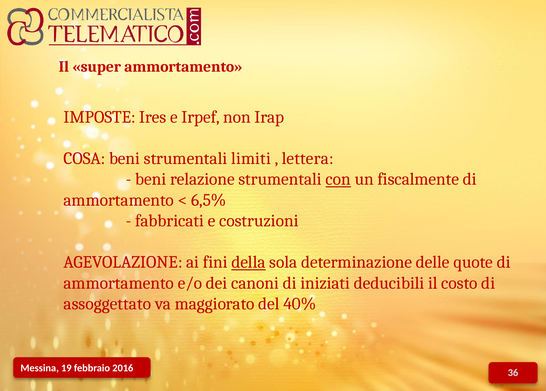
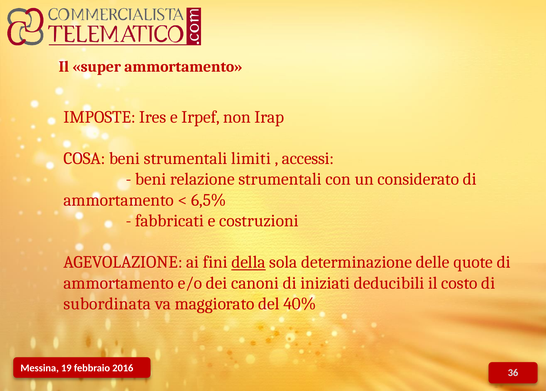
lettera: lettera -> accessi
con underline: present -> none
fiscalmente: fiscalmente -> considerato
assoggettato: assoggettato -> subordinata
